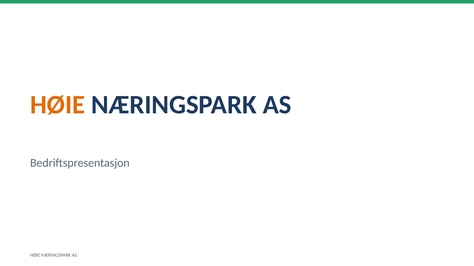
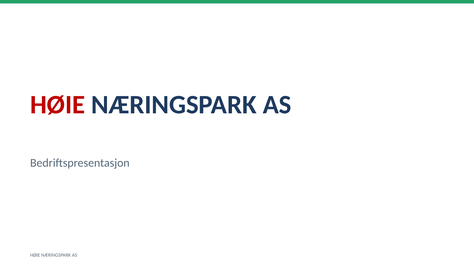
HØIE at (58, 105) colour: orange -> red
